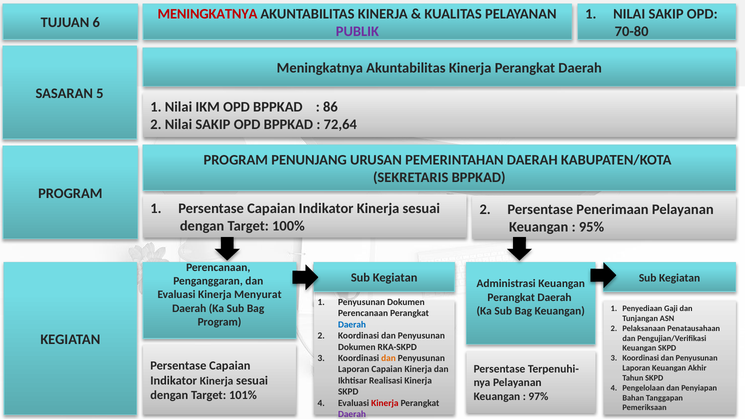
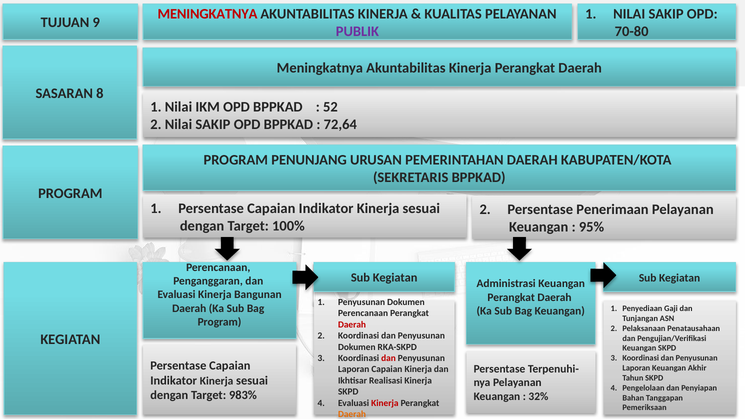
6: 6 -> 9
5: 5 -> 8
86: 86 -> 52
Menyurat: Menyurat -> Bangunan
Daerah at (352, 325) colour: blue -> red
dan at (388, 358) colour: orange -> red
101%: 101% -> 983%
97%: 97% -> 32%
Daerah at (352, 414) colour: purple -> orange
